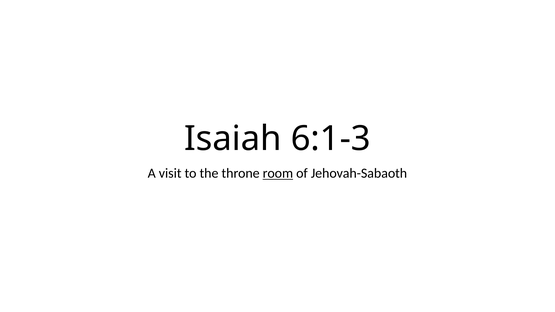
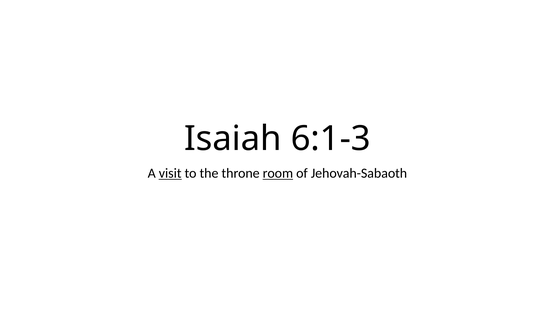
visit underline: none -> present
